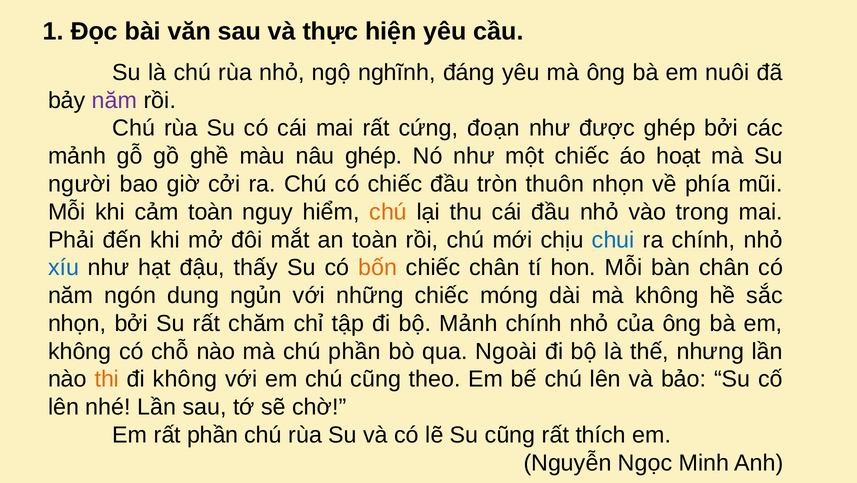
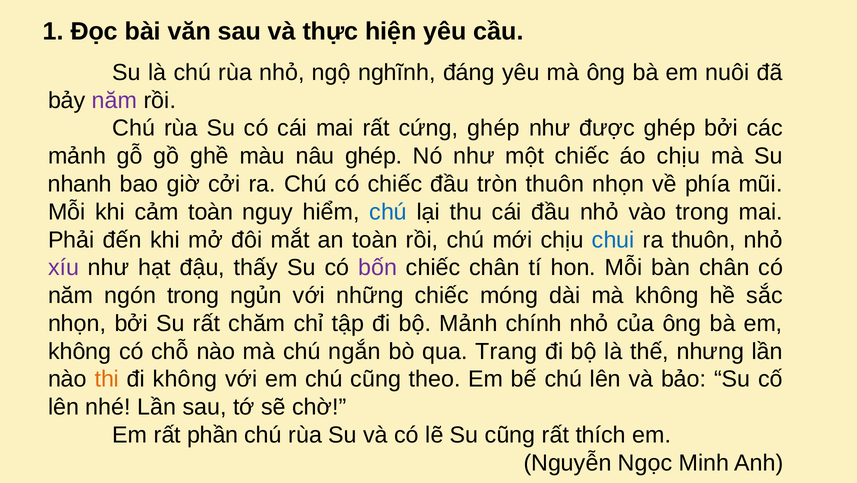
cứng đoạn: đoạn -> ghép
áo hoạt: hoạt -> chịu
người: người -> nhanh
chú at (388, 212) colour: orange -> blue
ra chính: chính -> thuôn
xíu colour: blue -> purple
bốn colour: orange -> purple
ngón dung: dung -> trong
chú phần: phần -> ngắn
Ngoài: Ngoài -> Trang
